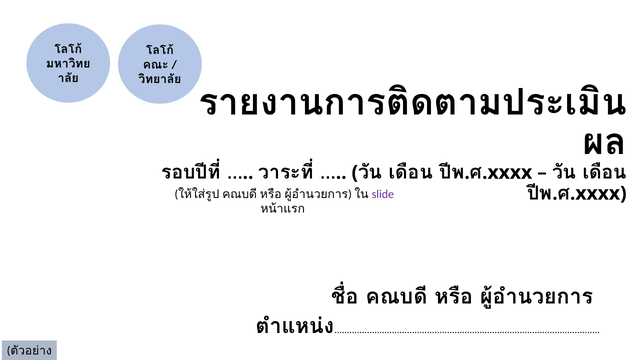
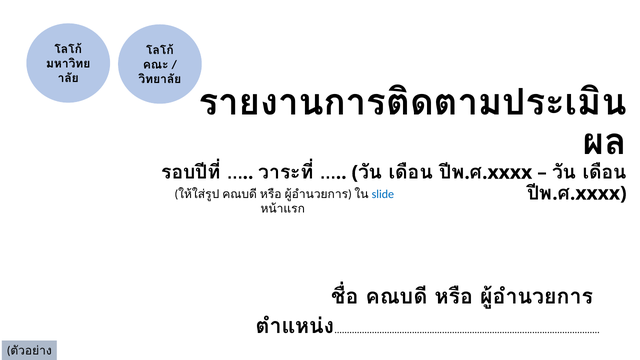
slide colour: purple -> blue
